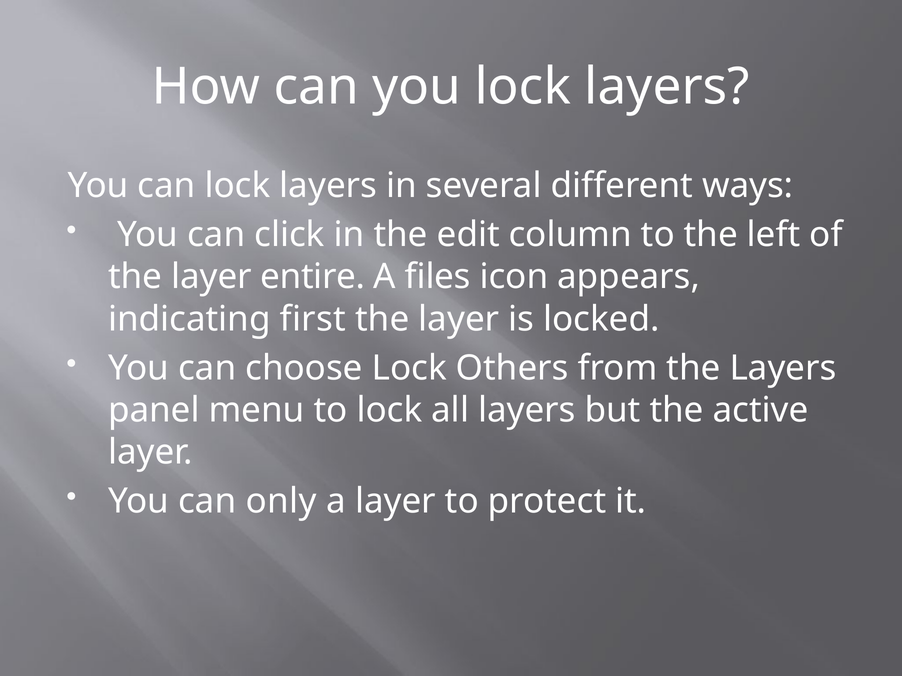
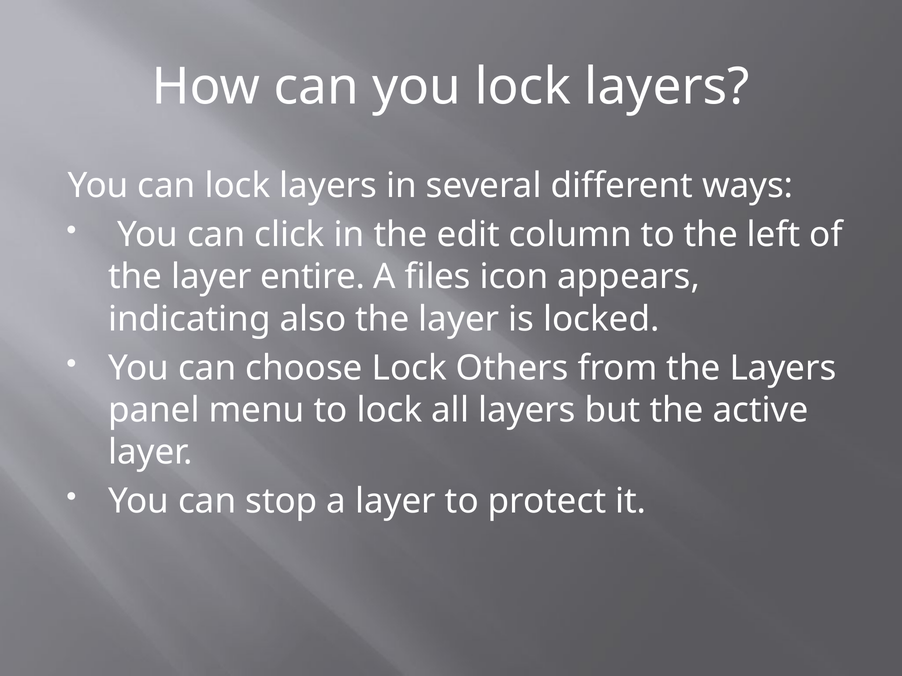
first: first -> also
only: only -> stop
